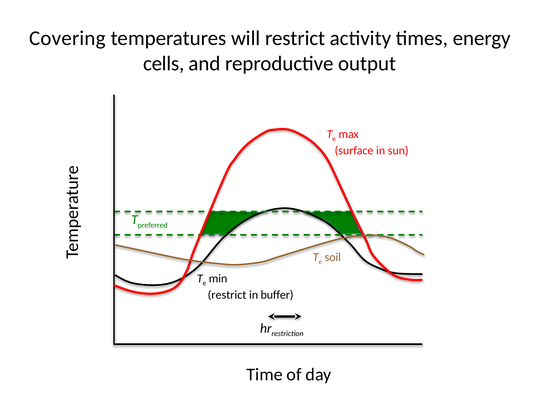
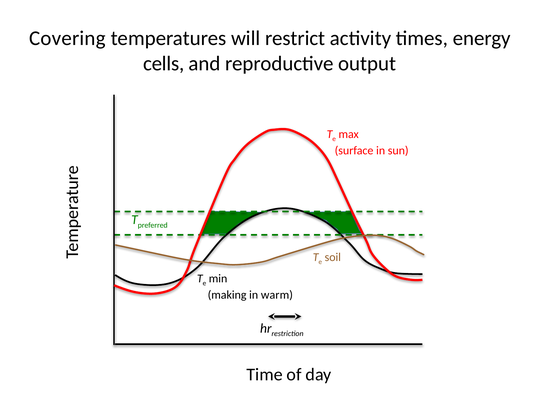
restrict at (227, 295): restrict -> making
buffer: buffer -> warm
